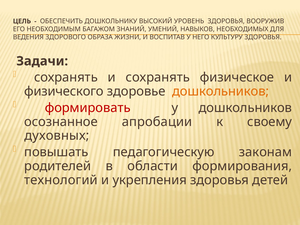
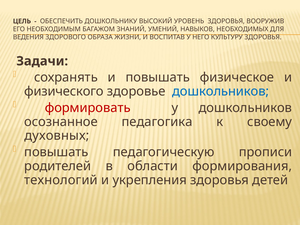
и сохранять: сохранять -> повышать
дошкольников at (221, 91) colour: orange -> blue
апробации: апробации -> педагогика
законам: законам -> прописи
